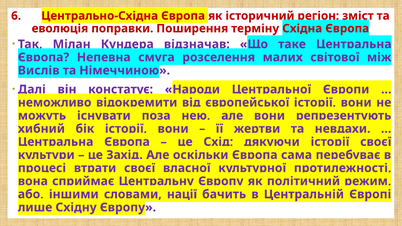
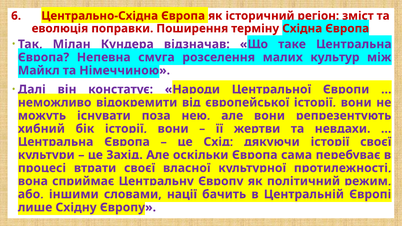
світової: світової -> культур
Вислів: Вислів -> Майкл
